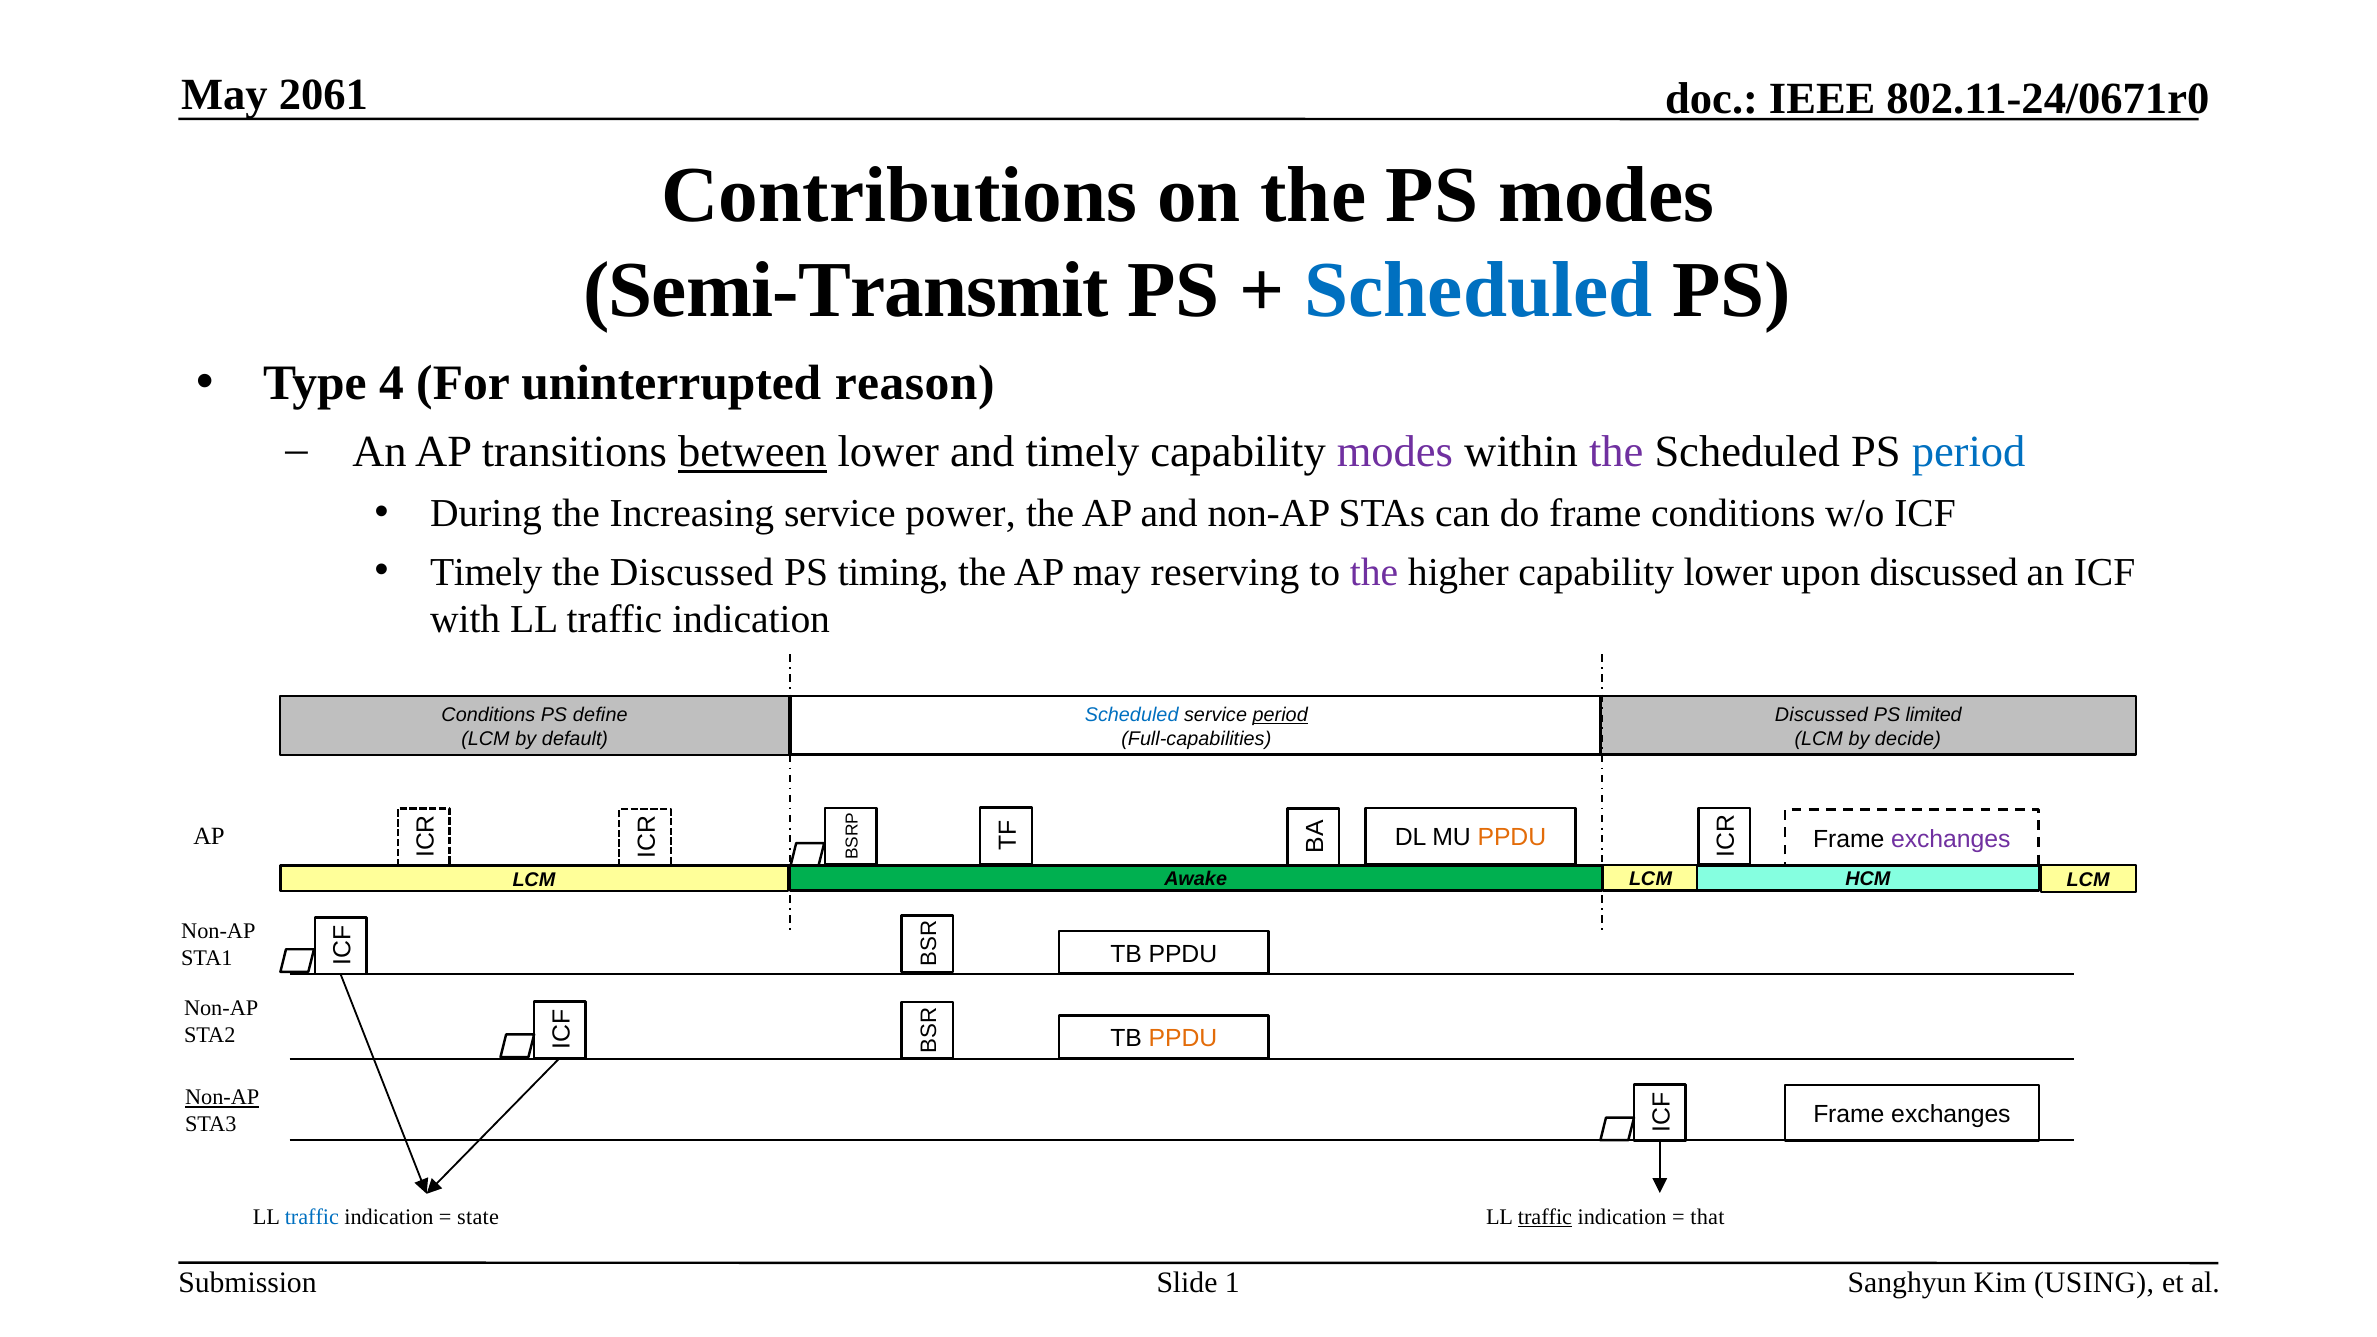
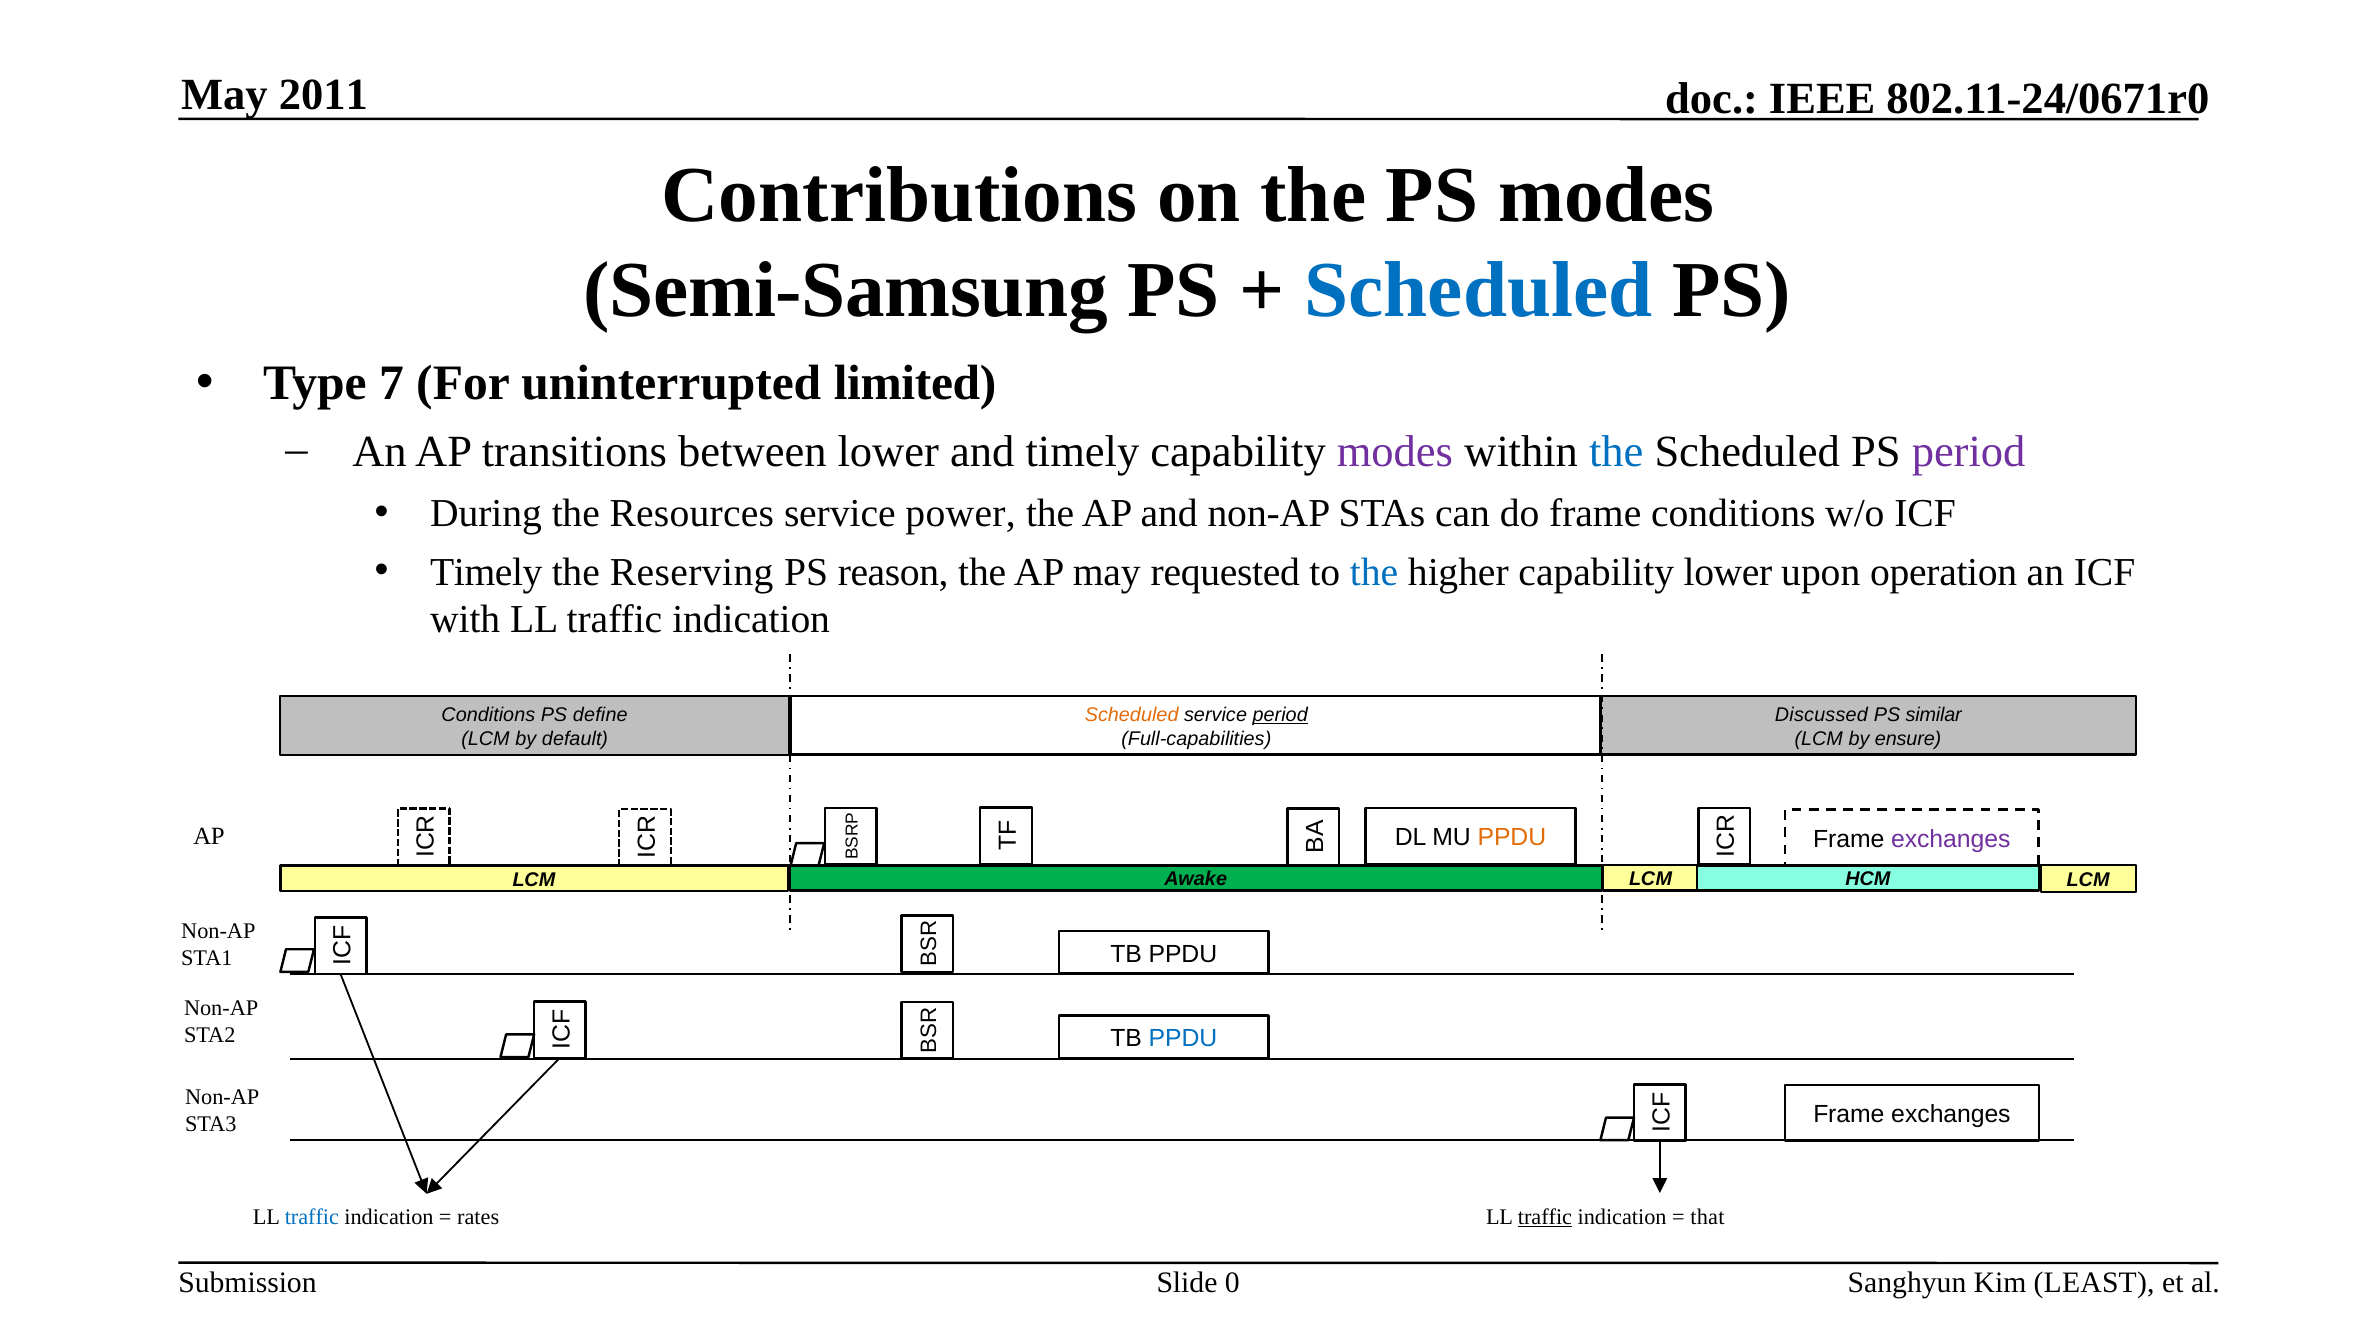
2061: 2061 -> 2011
Semi-Transmit: Semi-Transmit -> Semi-Samsung
4: 4 -> 7
reason: reason -> limited
between underline: present -> none
the at (1616, 452) colour: purple -> blue
period at (1969, 452) colour: blue -> purple
Increasing: Increasing -> Resources
the Discussed: Discussed -> Reserving
timing: timing -> reason
reserving: reserving -> requested
the at (1374, 572) colour: purple -> blue
upon discussed: discussed -> operation
Scheduled at (1132, 715) colour: blue -> orange
limited: limited -> similar
decide: decide -> ensure
PPDU at (1183, 1038) colour: orange -> blue
Non-AP at (222, 1097) underline: present -> none
state: state -> rates
1: 1 -> 0
USING: USING -> LEAST
